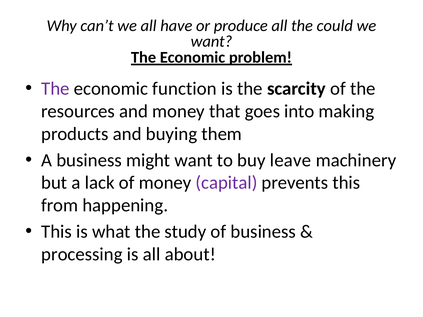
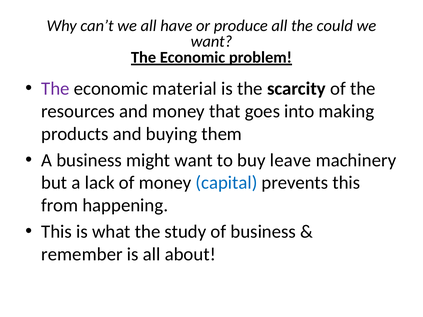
function: function -> material
capital colour: purple -> blue
processing: processing -> remember
